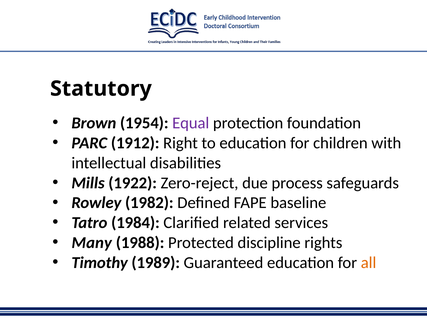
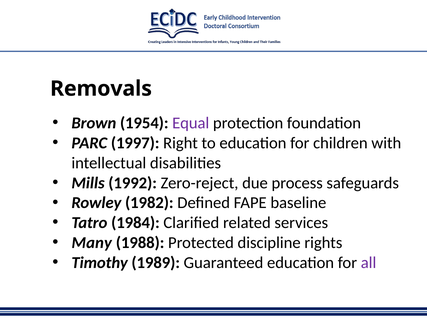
Statutory: Statutory -> Removals
1912: 1912 -> 1997
1922: 1922 -> 1992
all colour: orange -> purple
